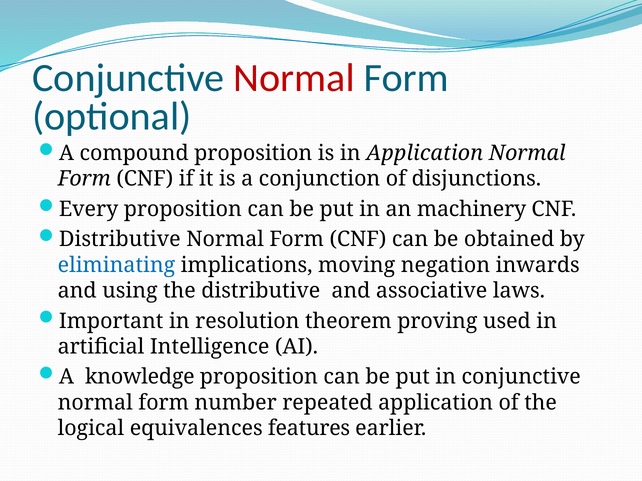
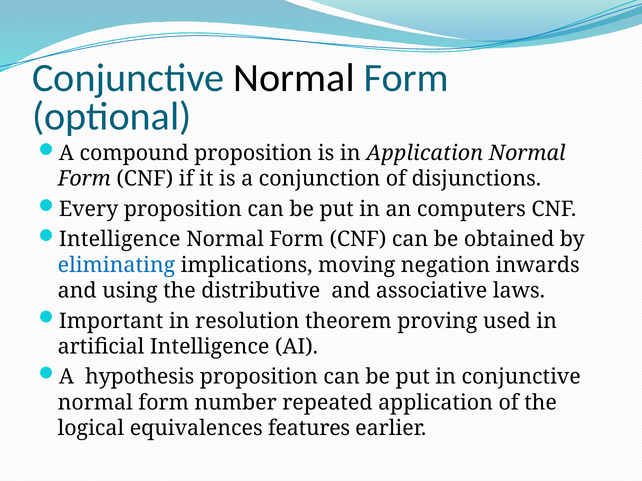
Normal at (294, 78) colour: red -> black
machinery: machinery -> computers
Distributive at (120, 240): Distributive -> Intelligence
knowledge: knowledge -> hypothesis
